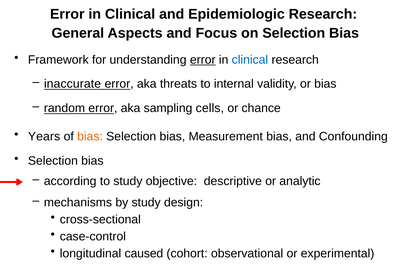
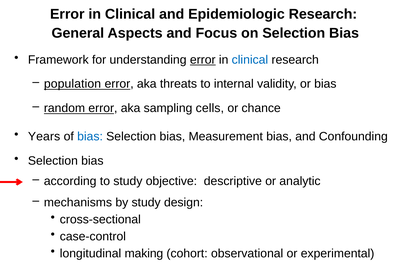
inaccurate: inaccurate -> population
bias at (90, 137) colour: orange -> blue
caused: caused -> making
